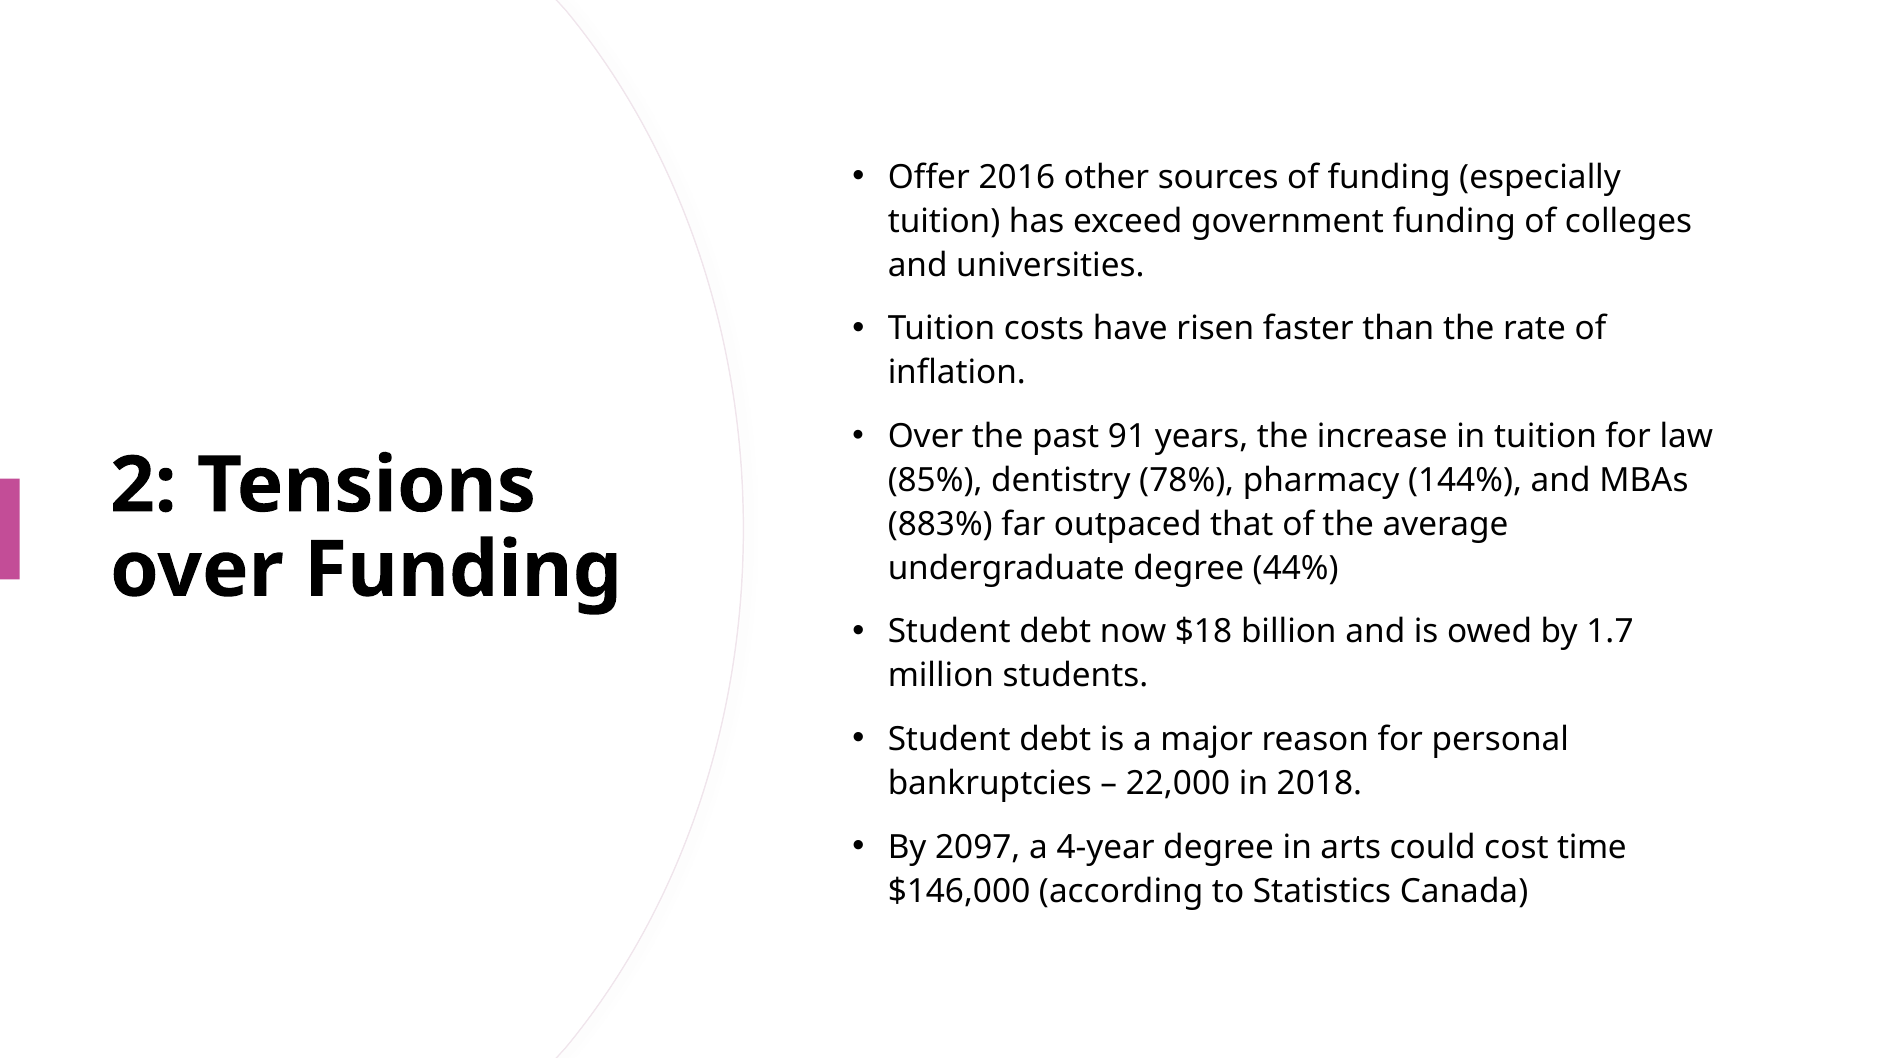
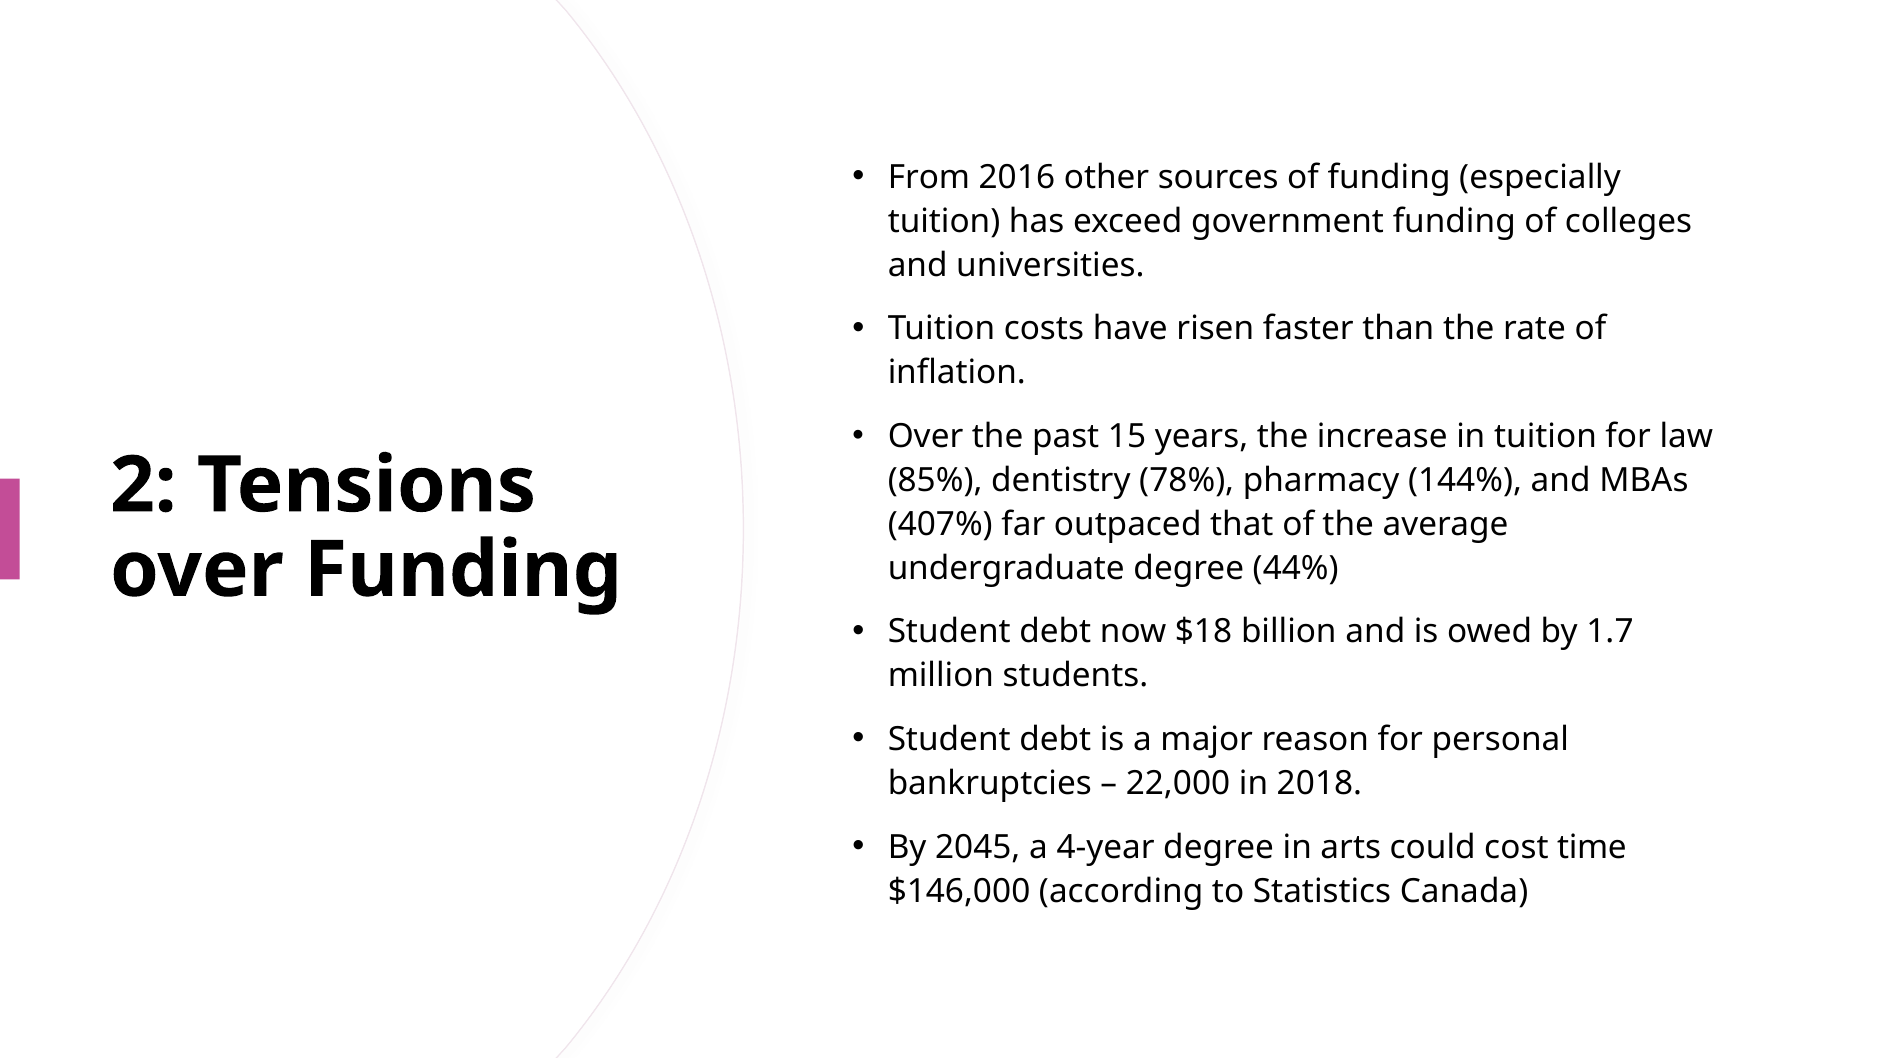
Offer: Offer -> From
91: 91 -> 15
883%: 883% -> 407%
2097: 2097 -> 2045
